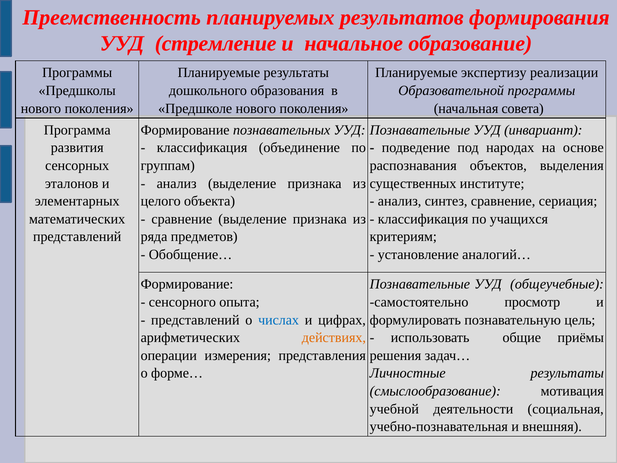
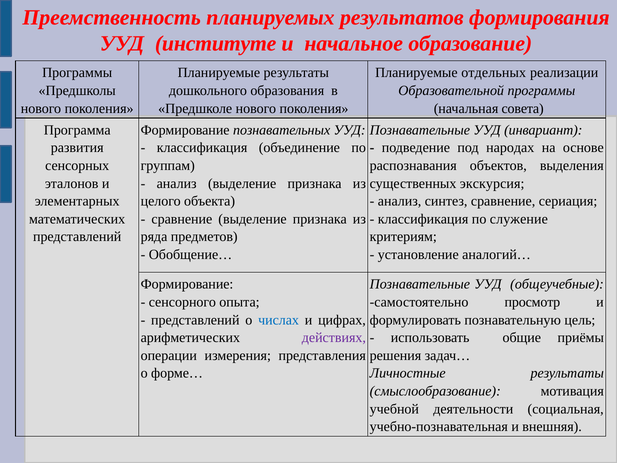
стремление: стремление -> институте
экспертизу: экспертизу -> отдельных
институте: институте -> экскурсия
учащихся: учащихся -> служение
действиях colour: orange -> purple
